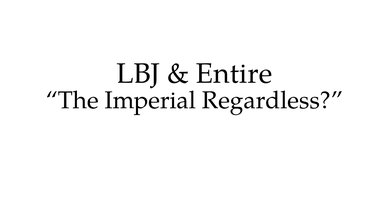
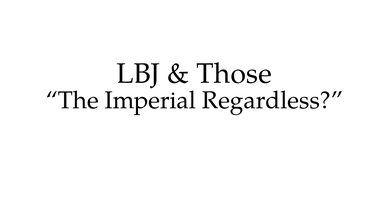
Entire: Entire -> Those
